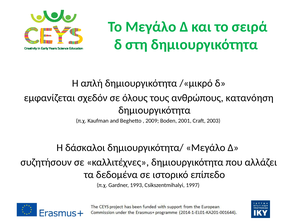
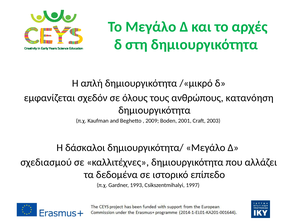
σειρά: σειρά -> αρχές
συζητήσουν: συζητήσουν -> σχεδιασμού
